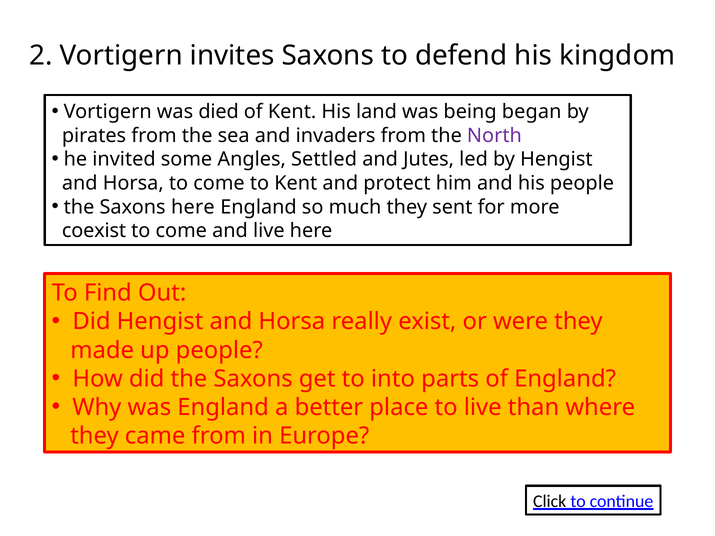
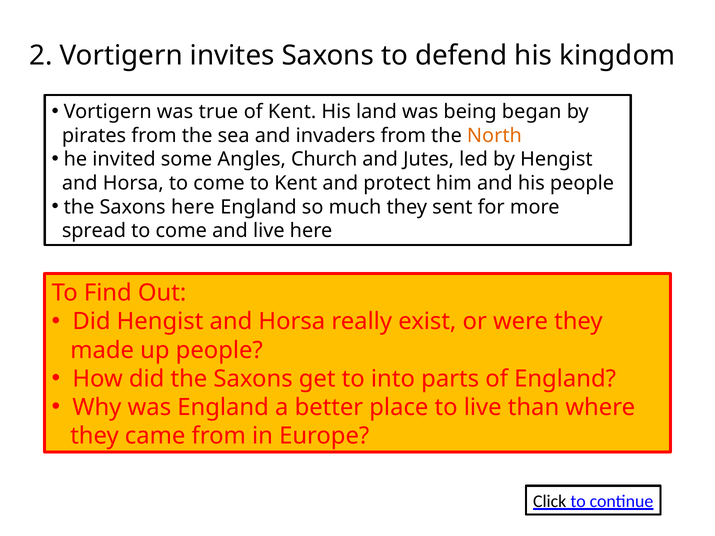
died: died -> true
North colour: purple -> orange
Settled: Settled -> Church
coexist: coexist -> spread
